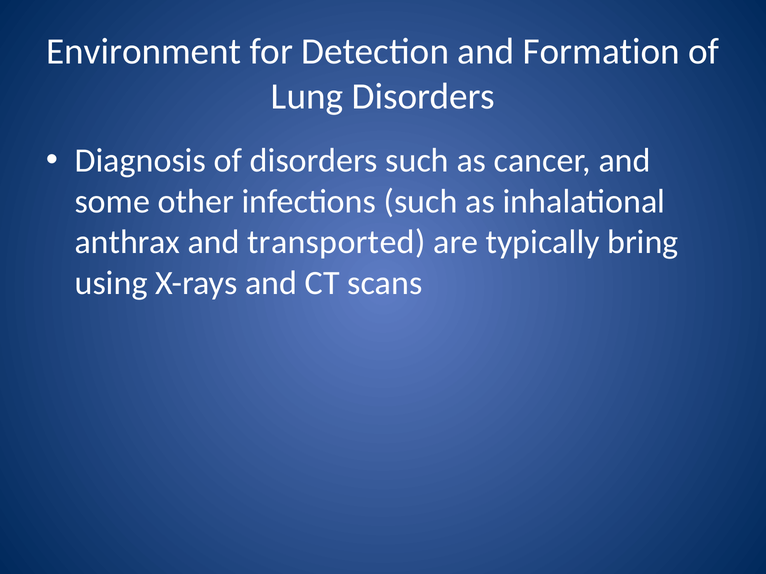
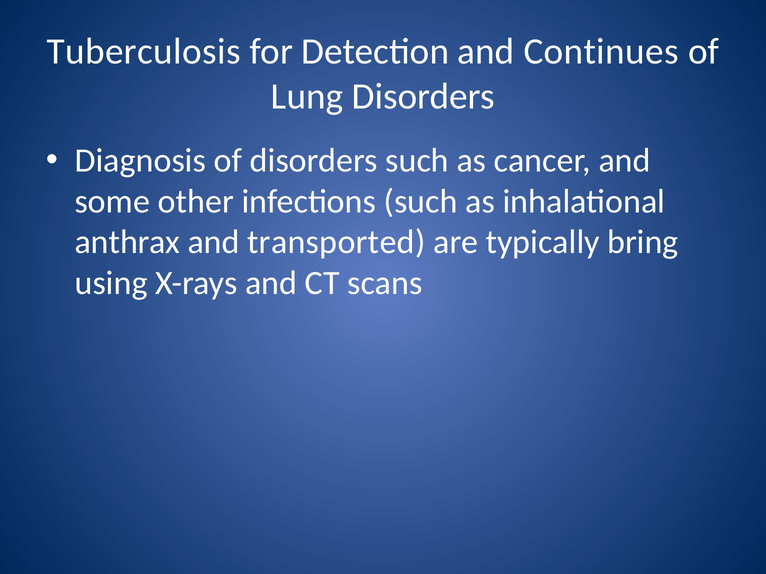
Environment: Environment -> Tuberculosis
Formation: Formation -> Continues
